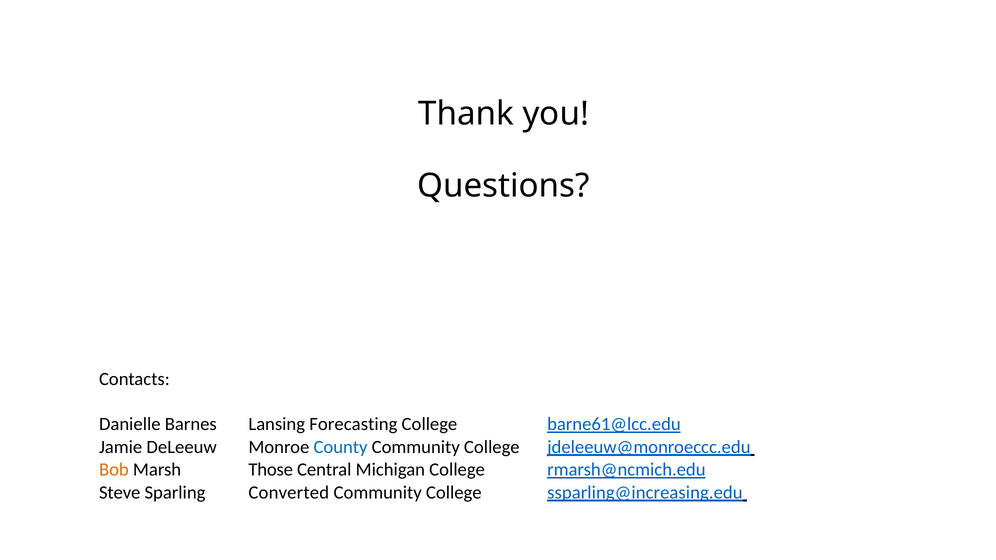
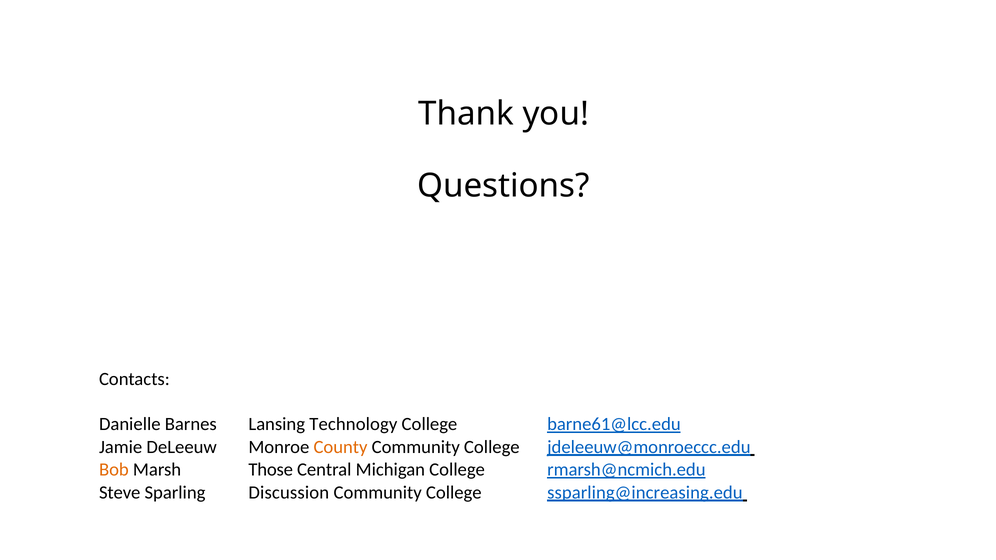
Forecasting: Forecasting -> Technology
County colour: blue -> orange
Converted: Converted -> Discussion
